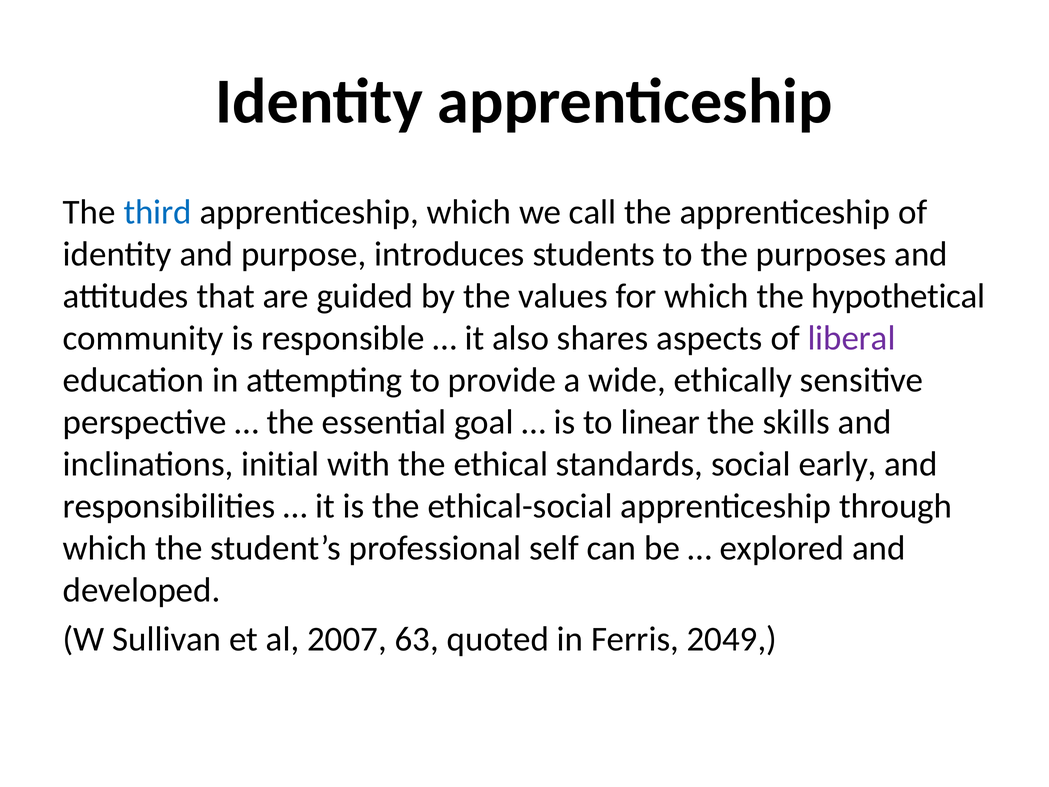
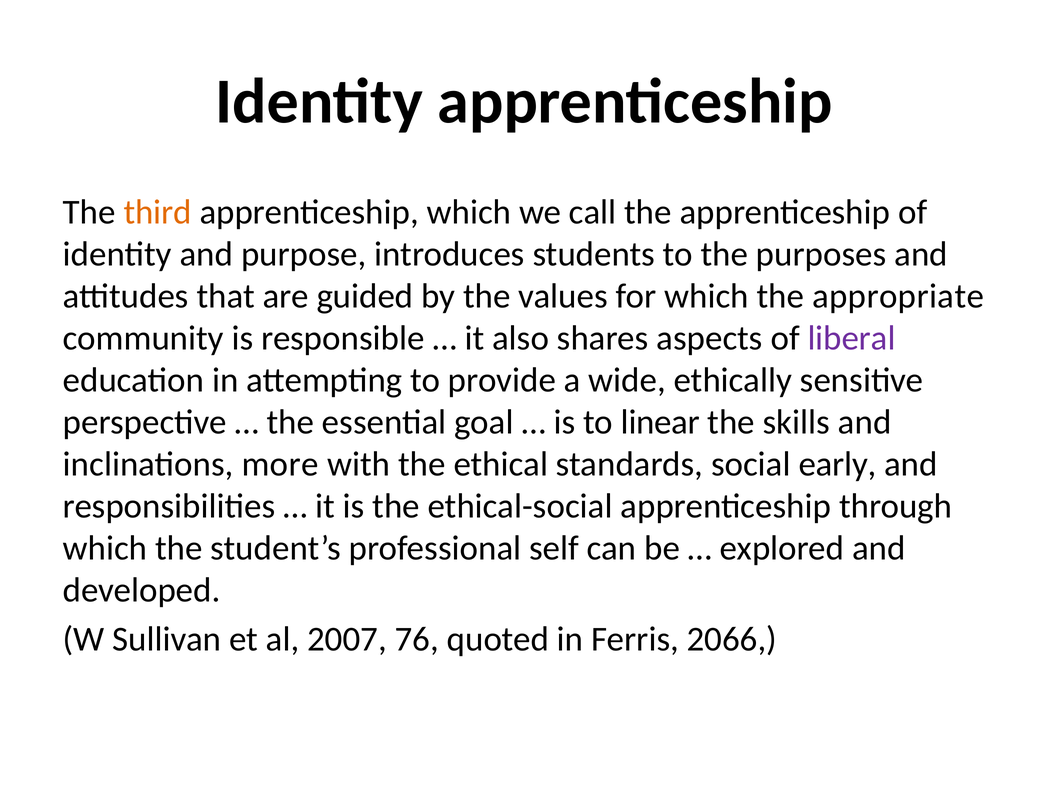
third colour: blue -> orange
hypothetical: hypothetical -> appropriate
initial: initial -> more
63: 63 -> 76
2049: 2049 -> 2066
